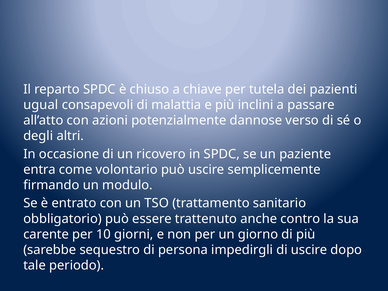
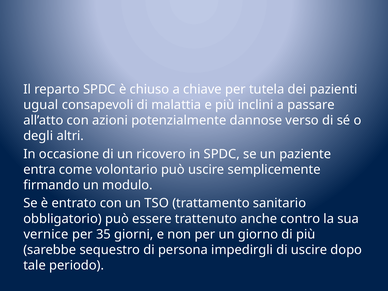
carente: carente -> vernice
10: 10 -> 35
